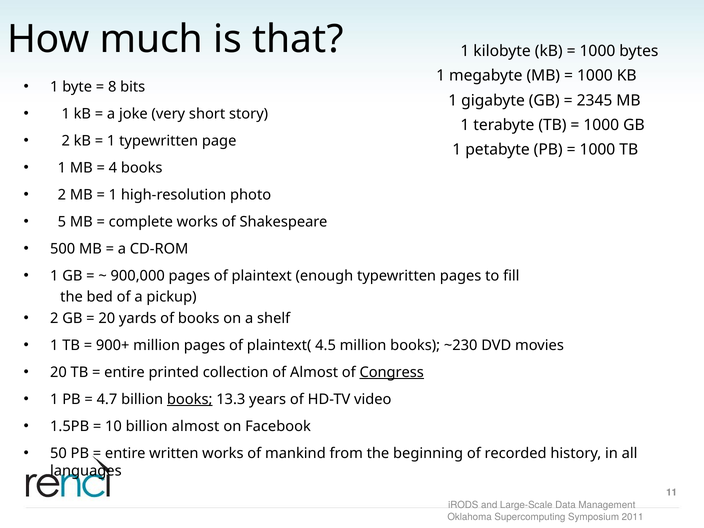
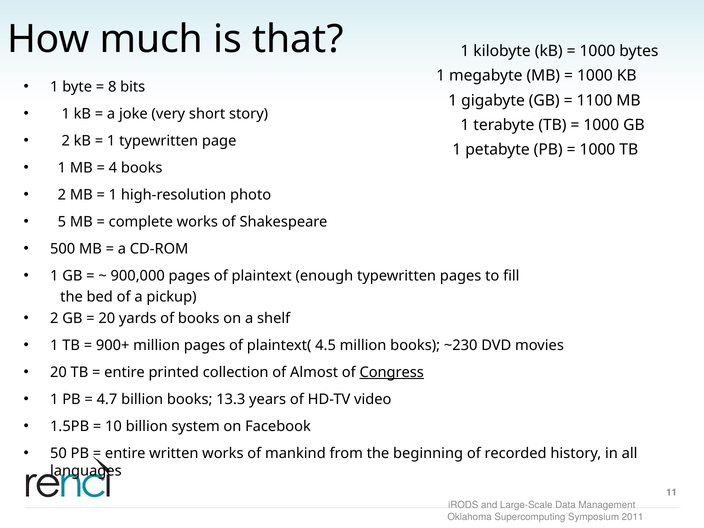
2345: 2345 -> 1100
books at (190, 399) underline: present -> none
billion almost: almost -> system
